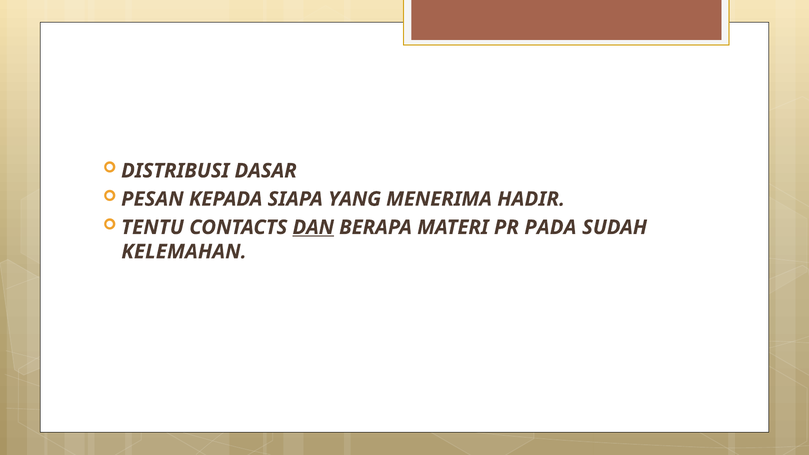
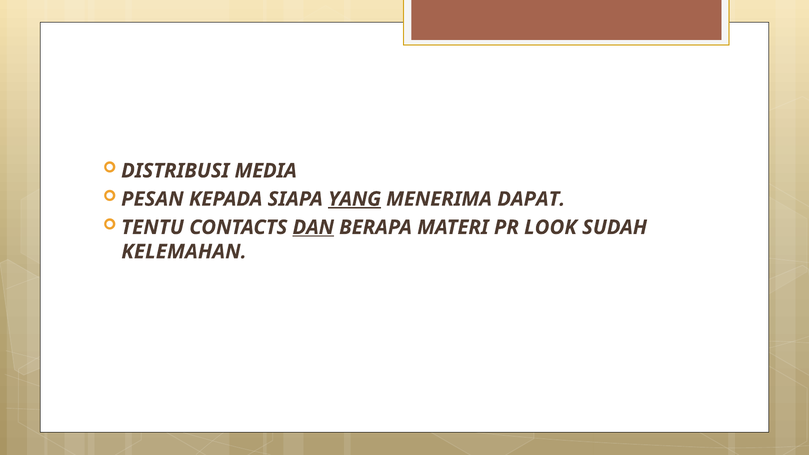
DASAR: DASAR -> MEDIA
YANG underline: none -> present
HADIR: HADIR -> DAPAT
PADA: PADA -> LOOK
